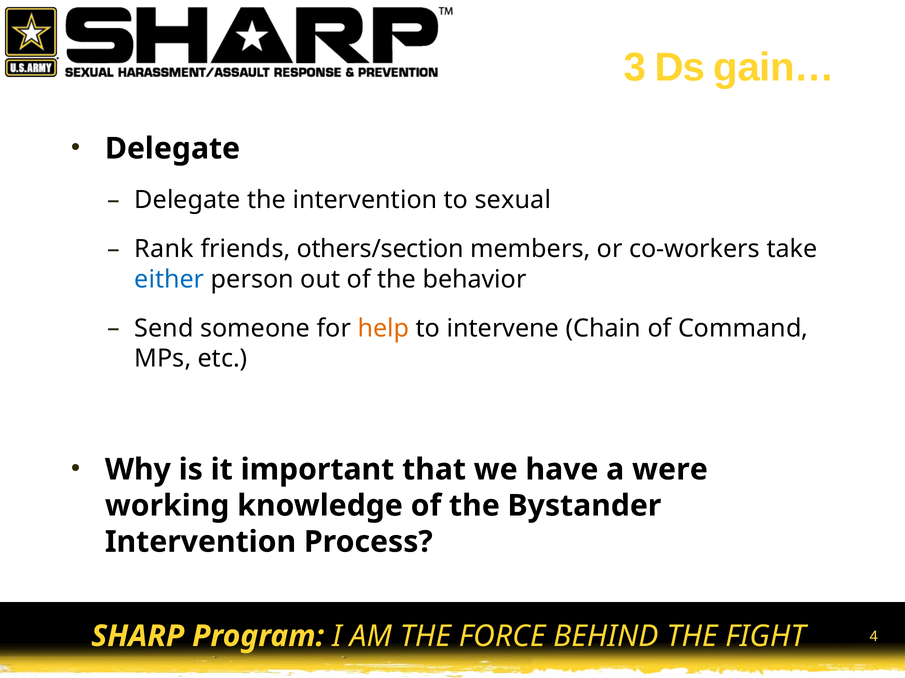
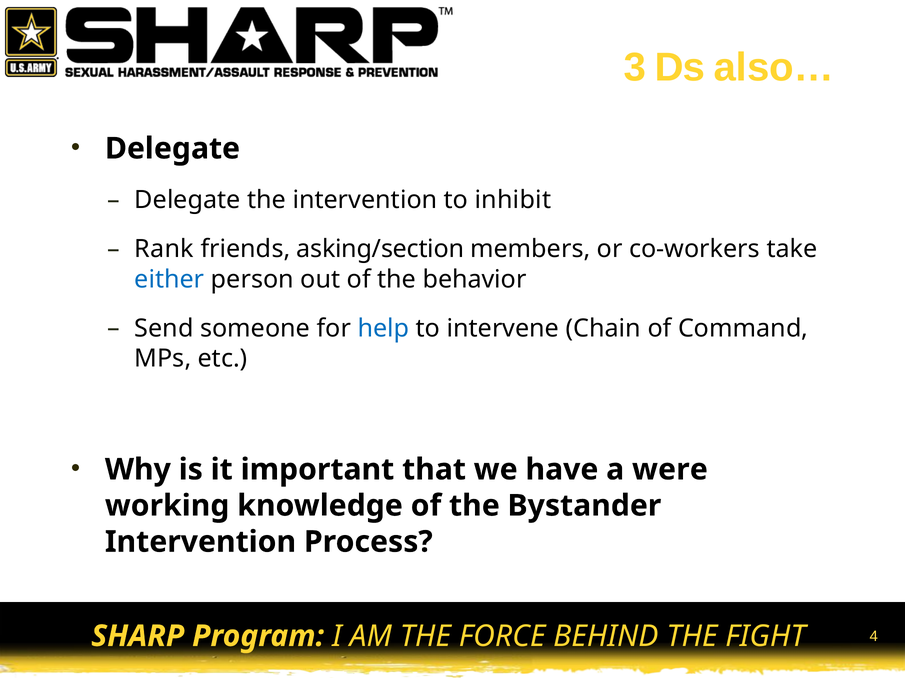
gain…: gain… -> also…
sexual: sexual -> inhibit
others/section: others/section -> asking/section
help colour: orange -> blue
